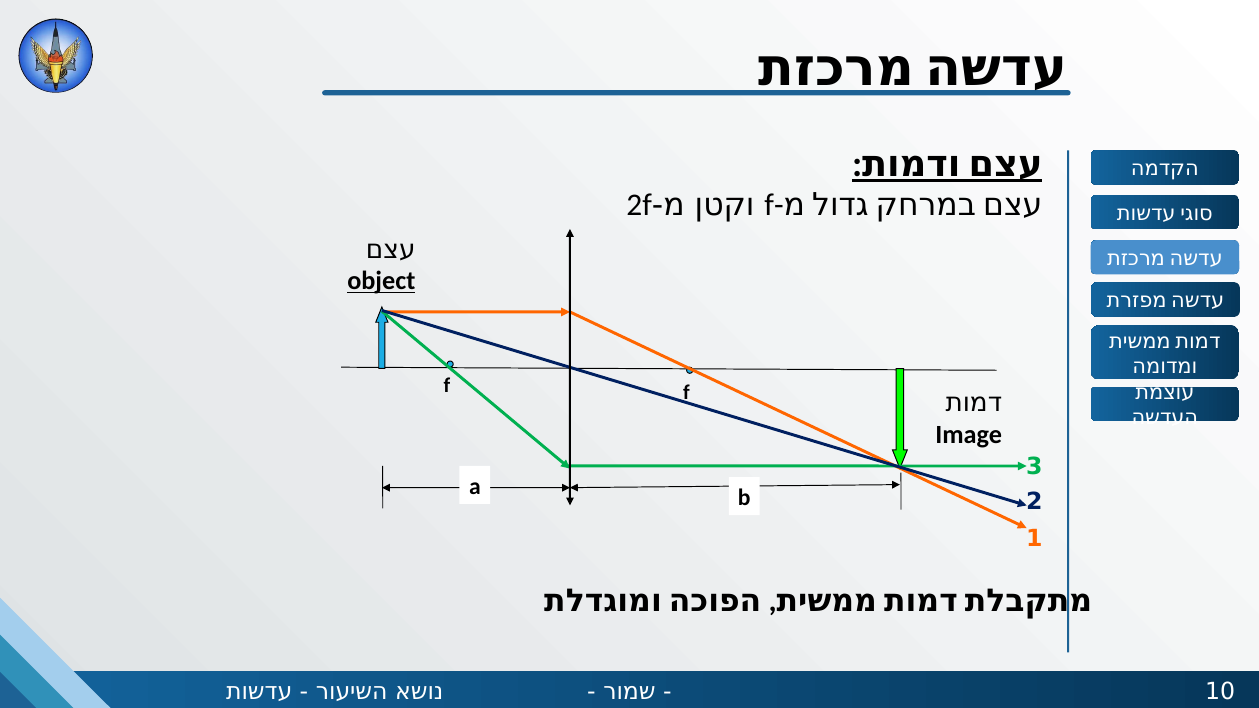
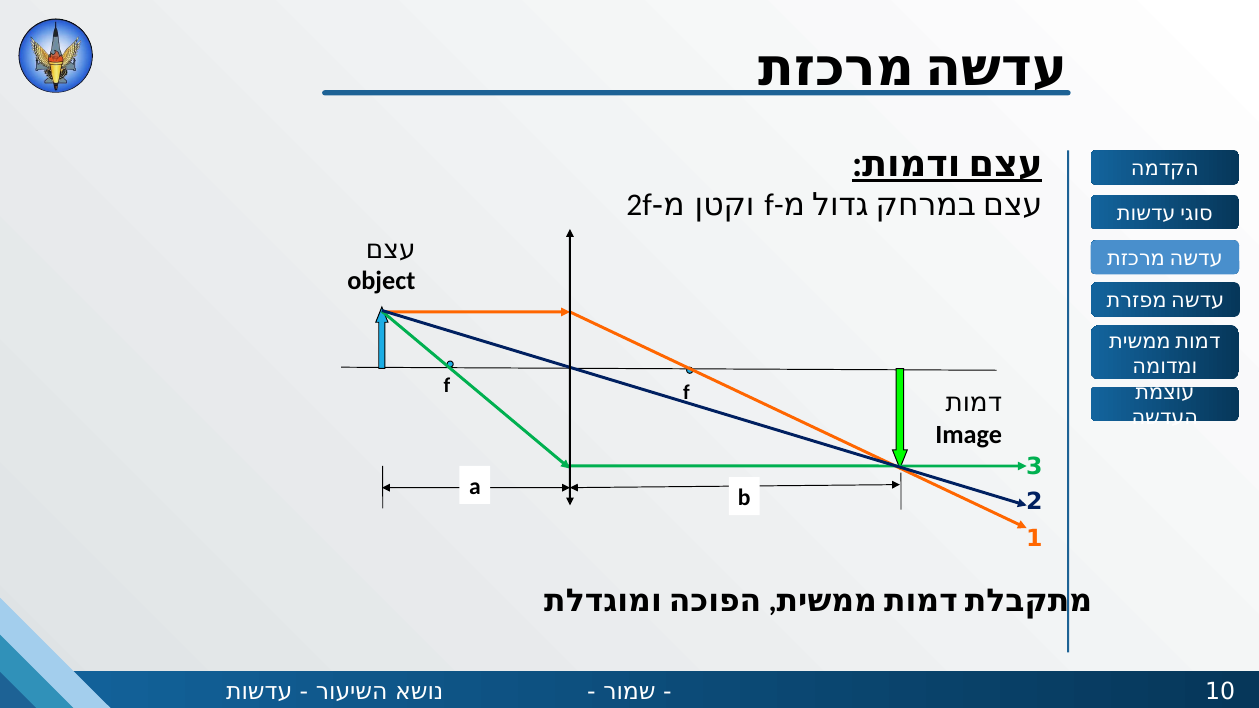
object underline: present -> none
